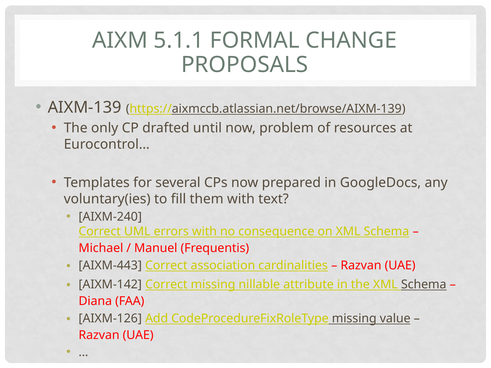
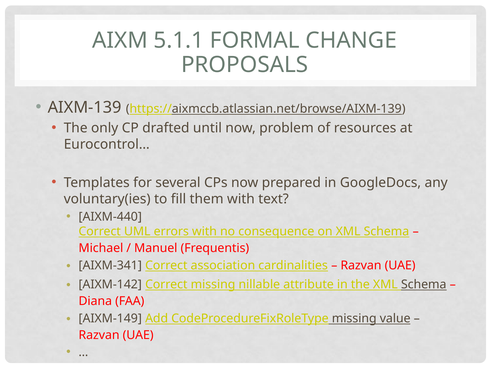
AIXM-240: AIXM-240 -> AIXM-440
AIXM-443: AIXM-443 -> AIXM-341
AIXM-126: AIXM-126 -> AIXM-149
